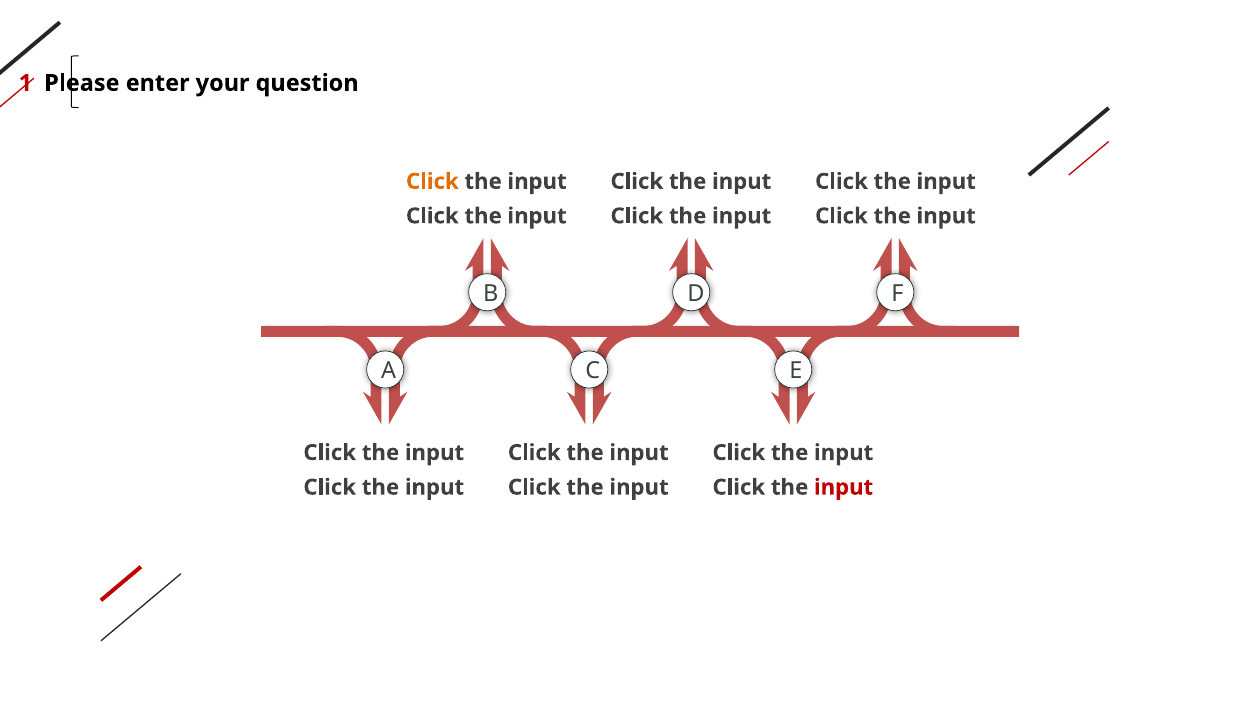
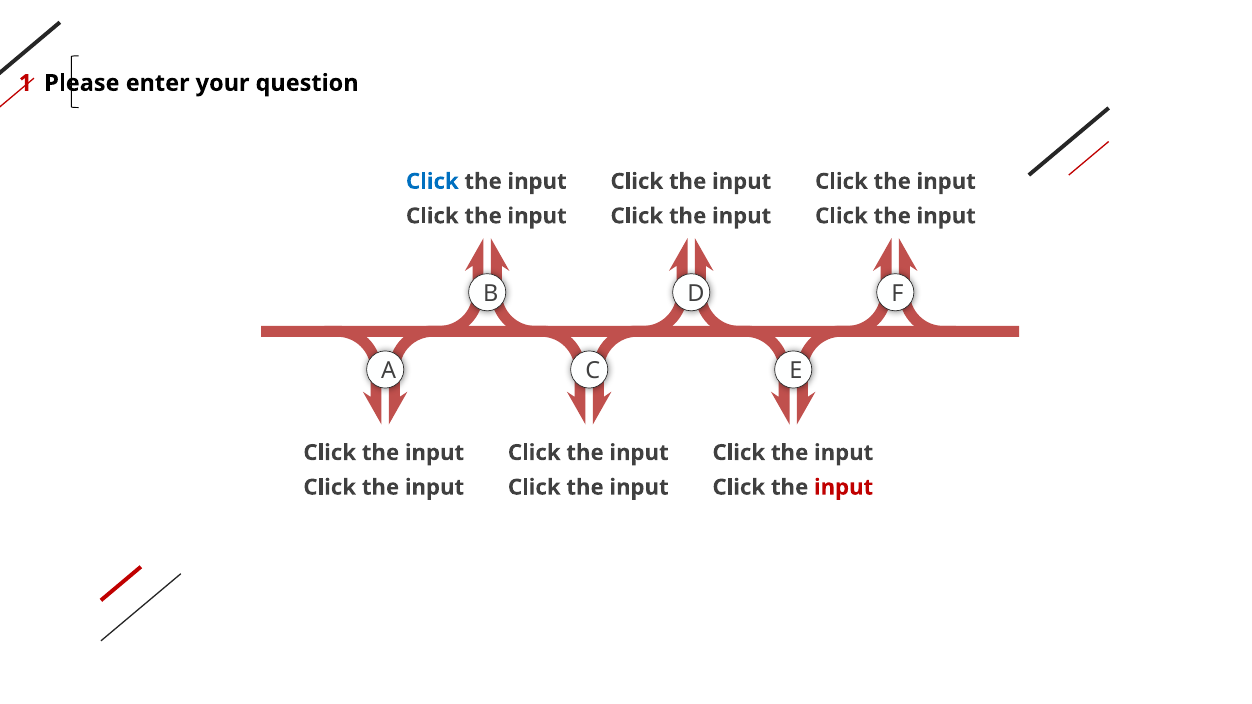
Click at (432, 182) colour: orange -> blue
